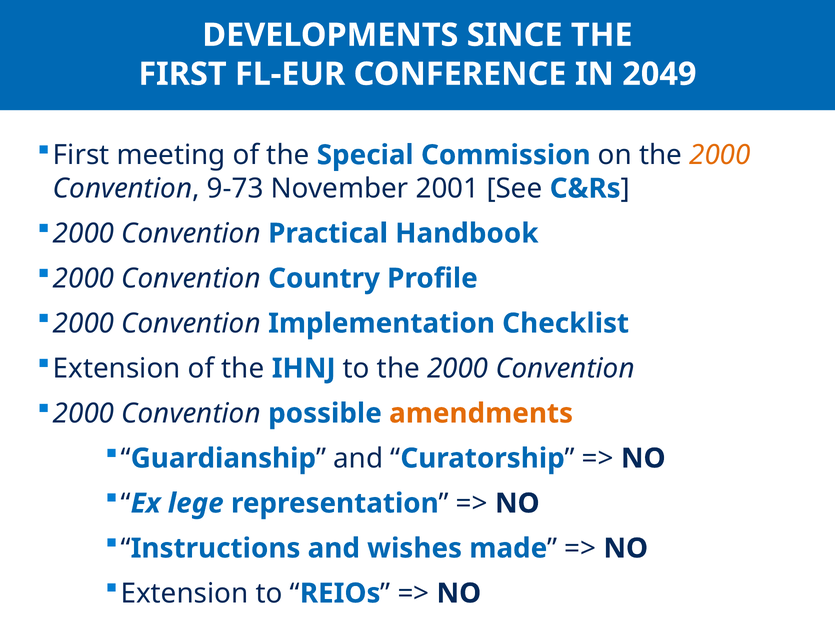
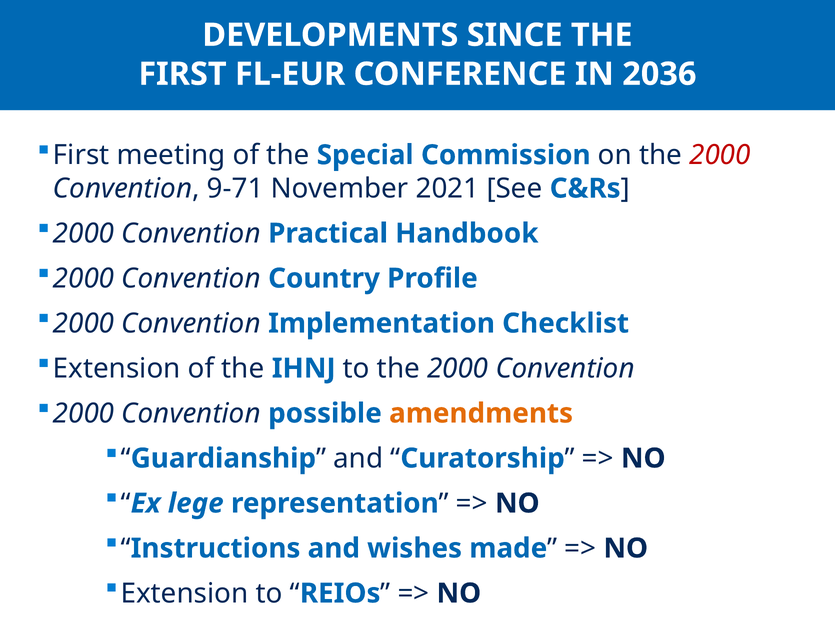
2049: 2049 -> 2036
2000 at (720, 155) colour: orange -> red
9-73: 9-73 -> 9-71
2001: 2001 -> 2021
